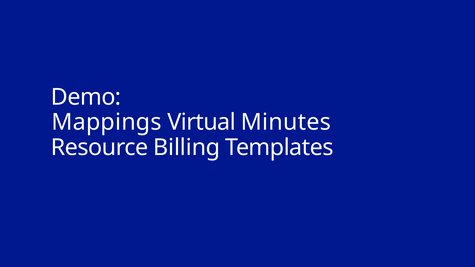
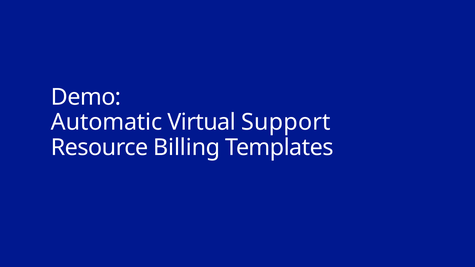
Mappings: Mappings -> Automatic
Minutes: Minutes -> Support
